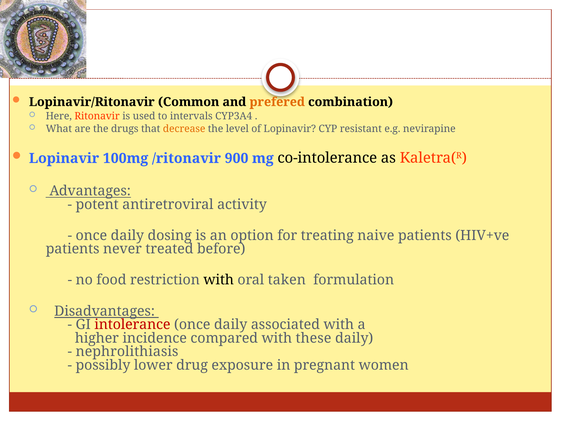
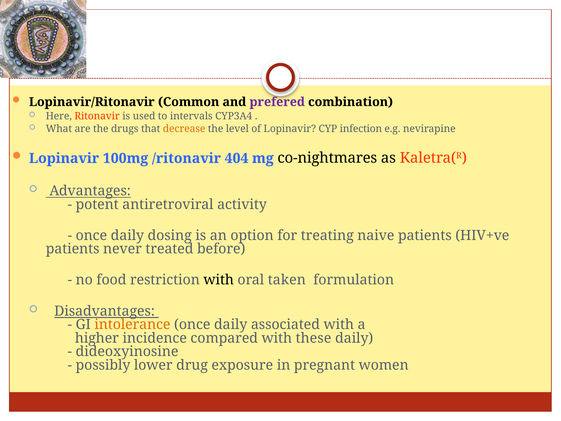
prefered colour: orange -> purple
resistant: resistant -> infection
900: 900 -> 404
co-intolerance: co-intolerance -> co-nightmares
intolerance colour: red -> orange
nephrolithiasis: nephrolithiasis -> dideoxyinosine
